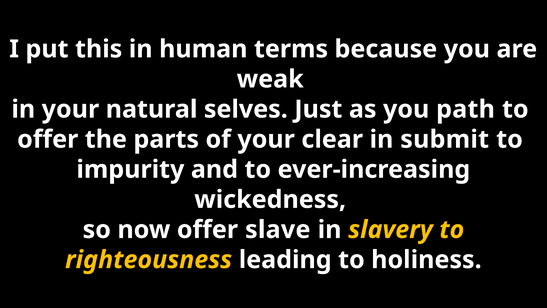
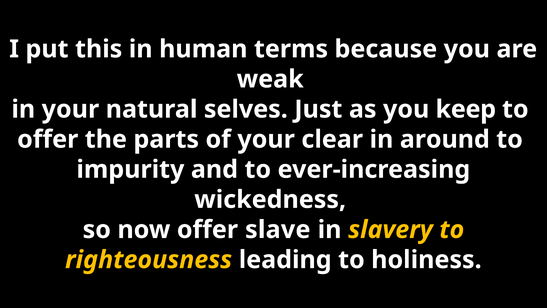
path: path -> keep
submit: submit -> around
